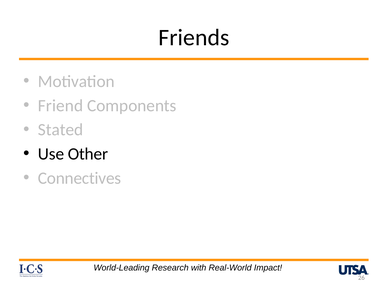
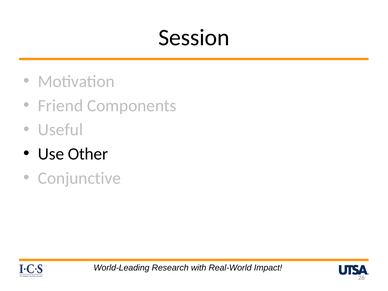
Friends: Friends -> Session
Stated: Stated -> Useful
Connectives: Connectives -> Conjunctive
